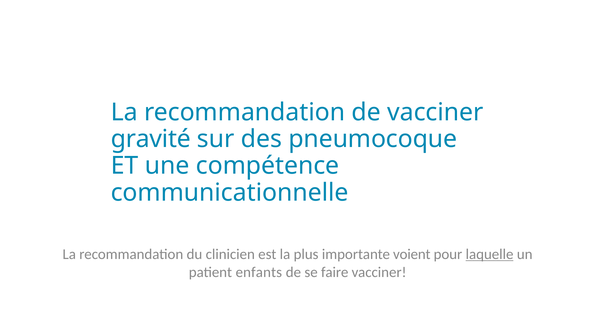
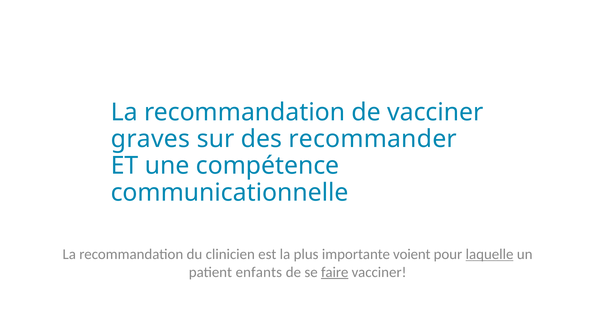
gravité: gravité -> graves
pneumocoque: pneumocoque -> recommander
faire underline: none -> present
